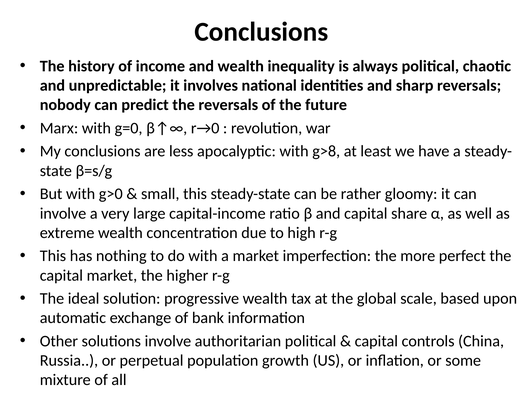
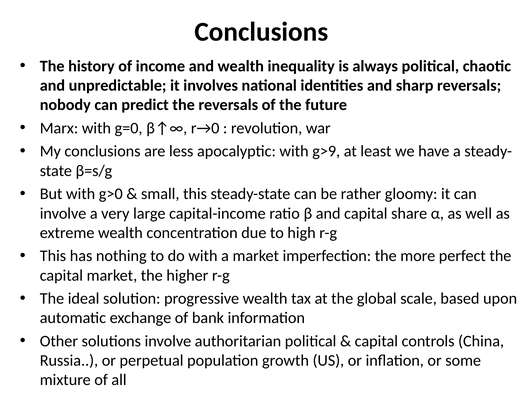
g>8: g>8 -> g>9
